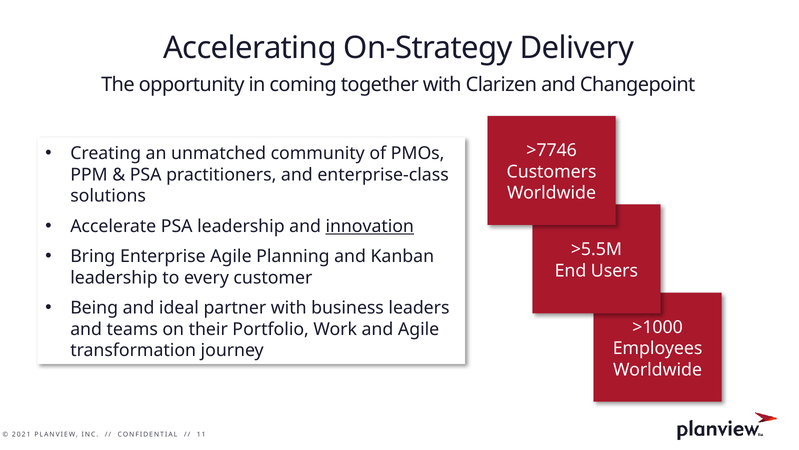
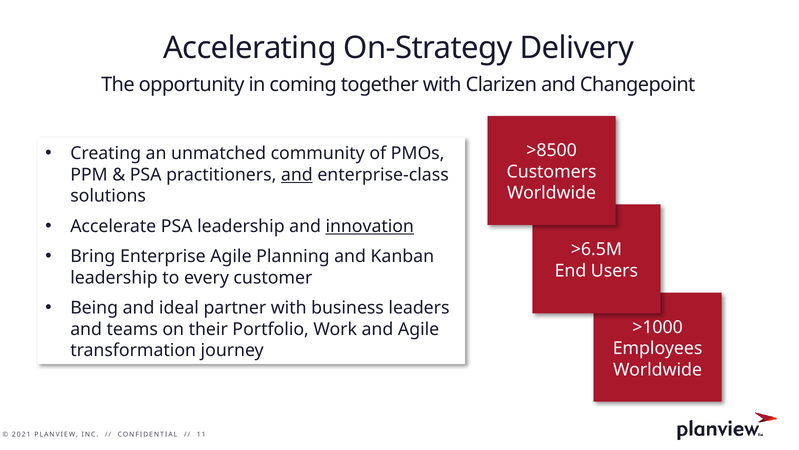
>7746: >7746 -> >8500
and at (297, 174) underline: none -> present
>5.5M: >5.5M -> >6.5M
